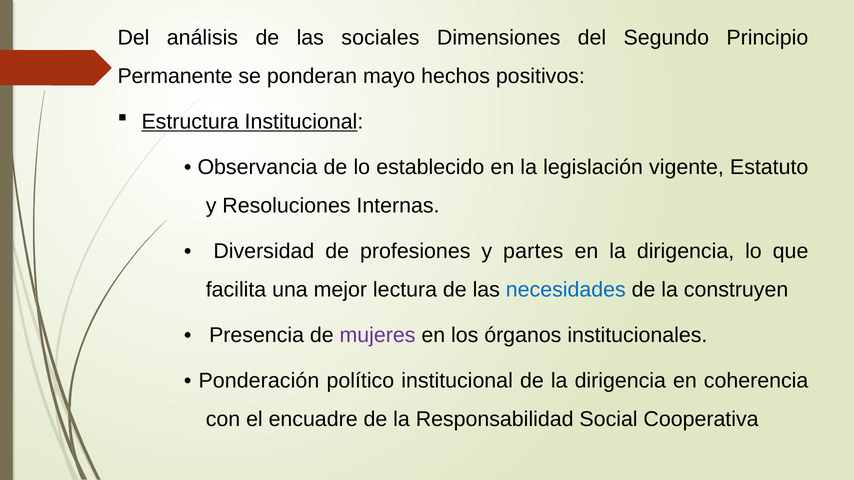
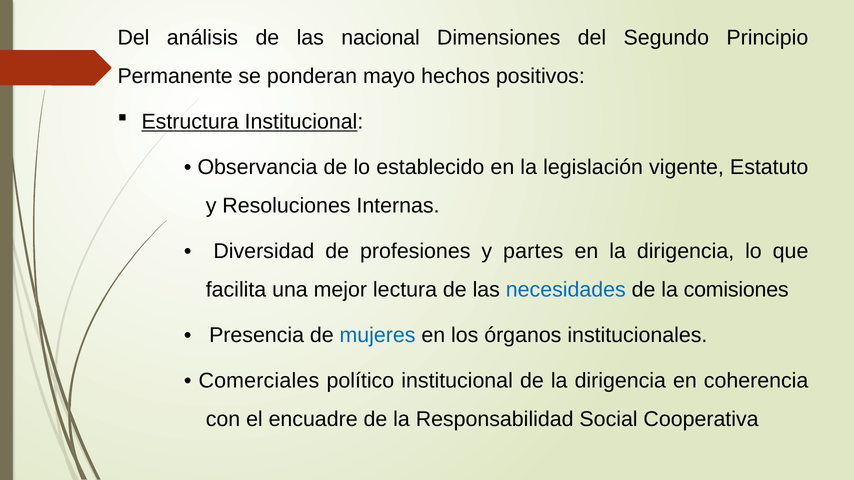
sociales: sociales -> nacional
construyen: construyen -> comisiones
mujeres colour: purple -> blue
Ponderación: Ponderación -> Comerciales
